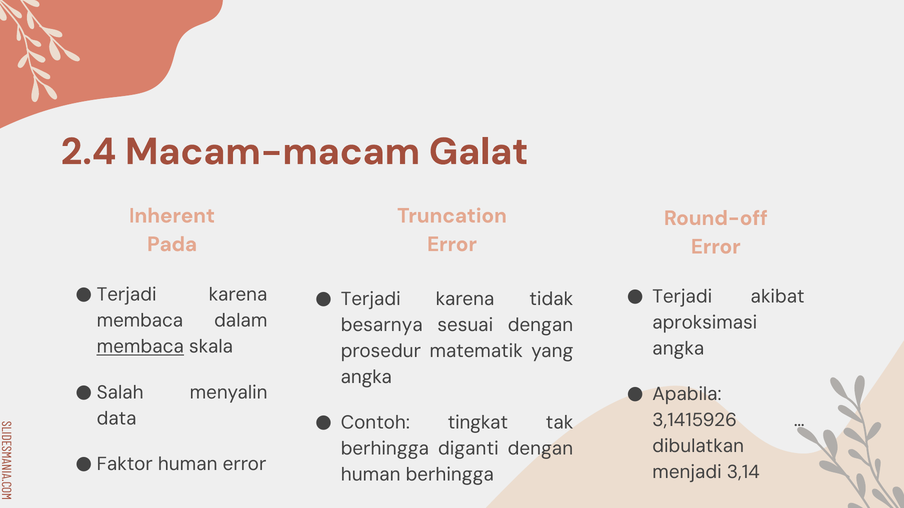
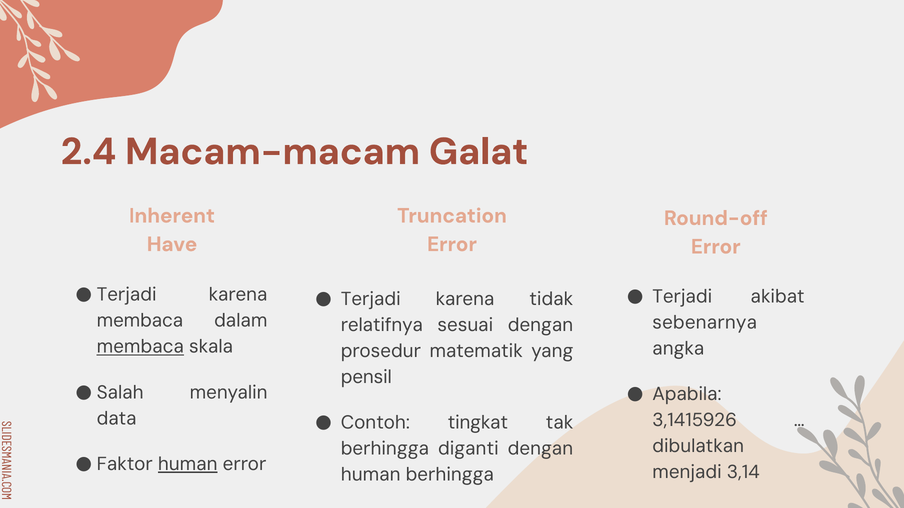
Pada: Pada -> Have
aproksimasi: aproksimasi -> sebenarnya
besarnya: besarnya -> relatifnya
angka at (366, 377): angka -> pensil
human at (188, 465) underline: none -> present
